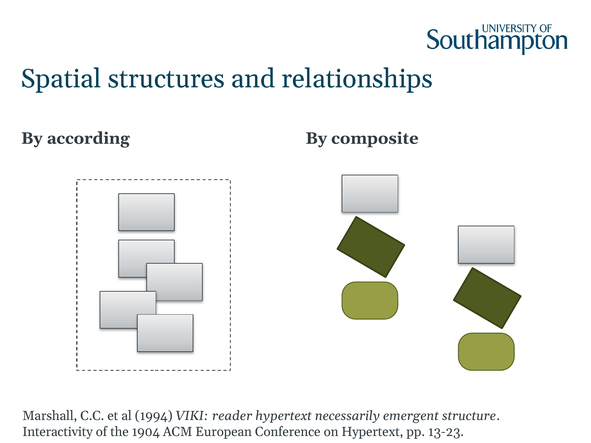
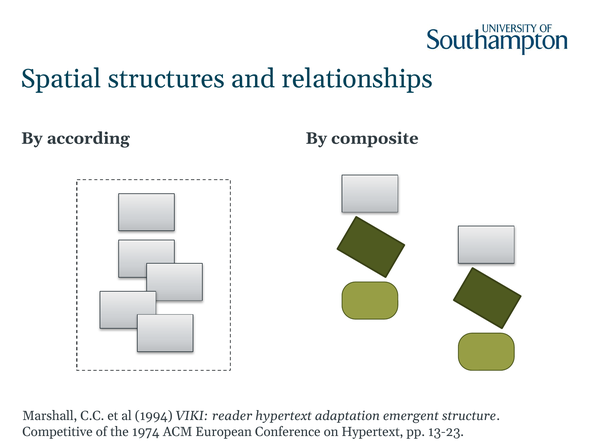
necessarily: necessarily -> adaptation
Interactivity: Interactivity -> Competitive
1904: 1904 -> 1974
